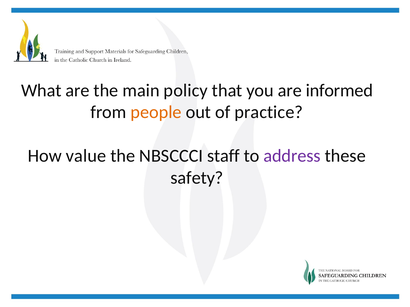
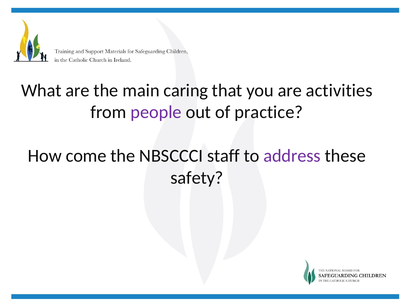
policy: policy -> caring
informed: informed -> activities
people colour: orange -> purple
value: value -> come
